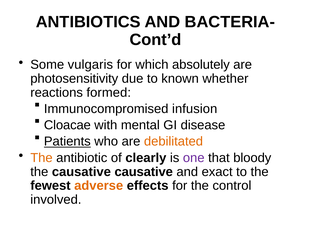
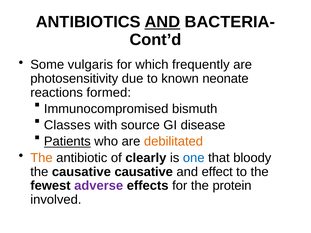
AND at (162, 22) underline: none -> present
absolutely: absolutely -> frequently
whether: whether -> neonate
infusion: infusion -> bismuth
Cloacae: Cloacae -> Classes
mental: mental -> source
one colour: purple -> blue
exact: exact -> effect
adverse colour: orange -> purple
control: control -> protein
